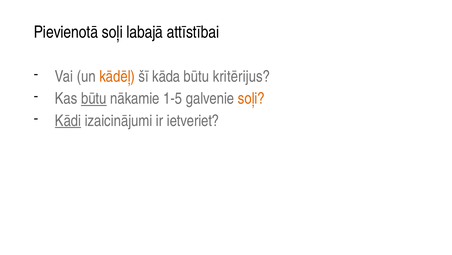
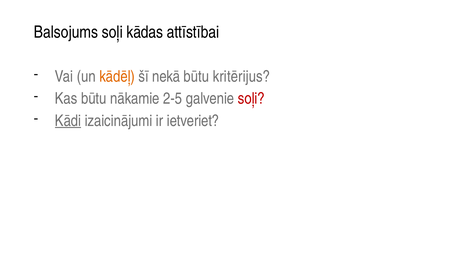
Pievienotā: Pievienotā -> Balsojums
labajā: labajā -> kādas
kāda: kāda -> nekā
būtu at (94, 98) underline: present -> none
1-5: 1-5 -> 2-5
soļi at (251, 98) colour: orange -> red
